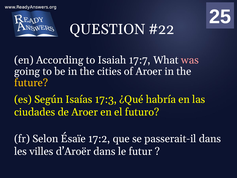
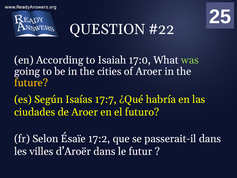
17:7: 17:7 -> 17:0
was colour: pink -> light green
17:3: 17:3 -> 17:7
